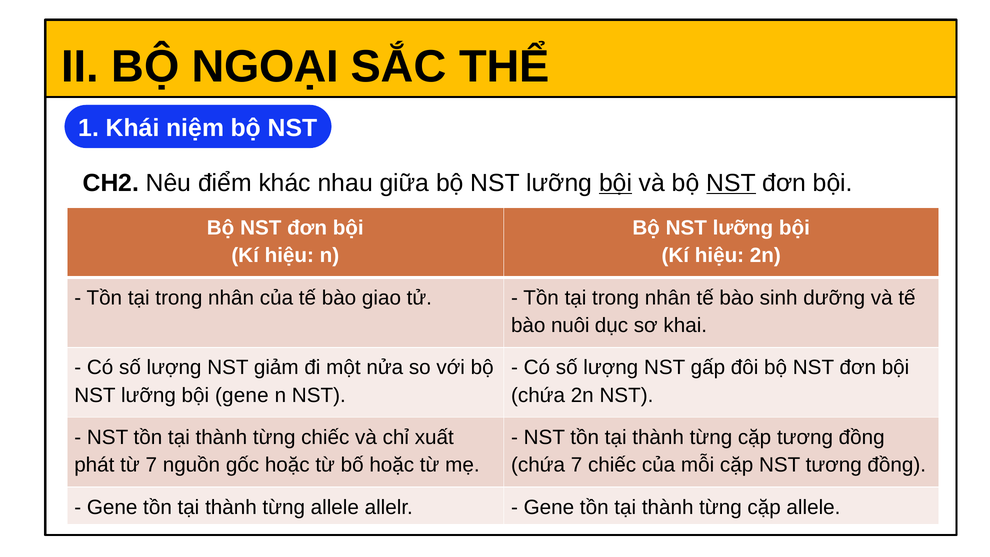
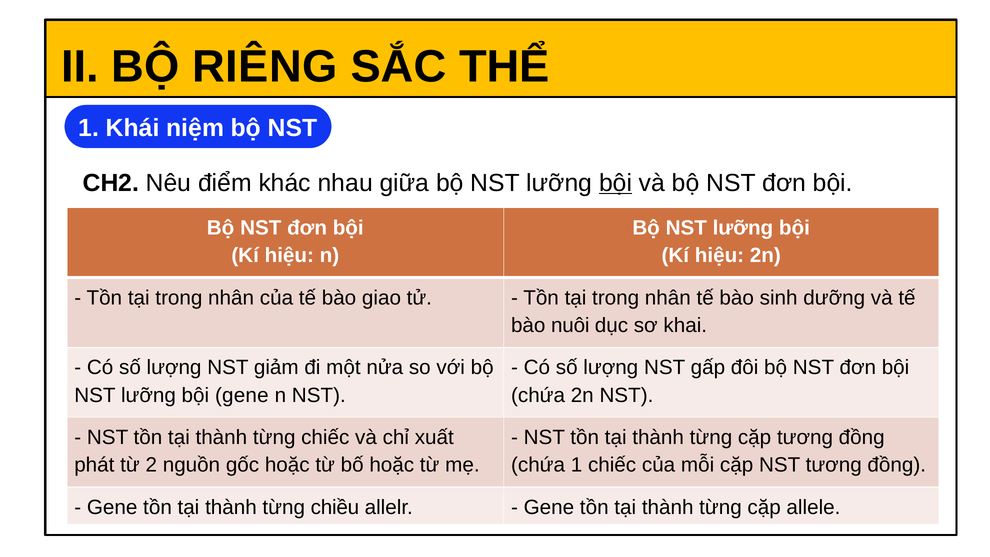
NGOẠI: NGOẠI -> RIÊNG
NST at (731, 183) underline: present -> none
từ 7: 7 -> 2
chứa 7: 7 -> 1
từng allele: allele -> chiều
